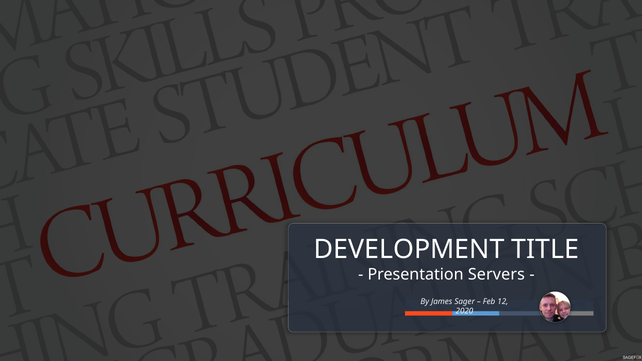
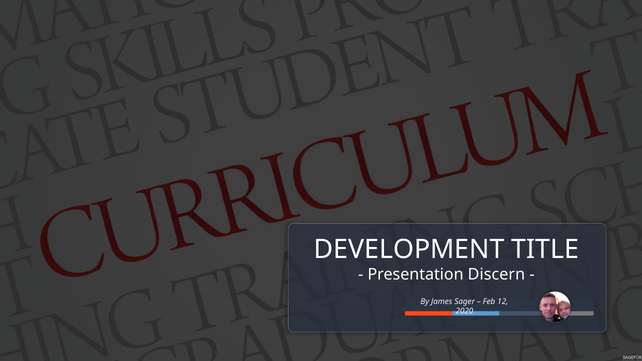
Servers: Servers -> Discern
